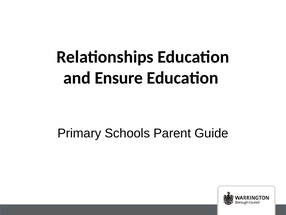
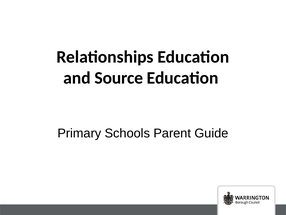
Ensure: Ensure -> Source
